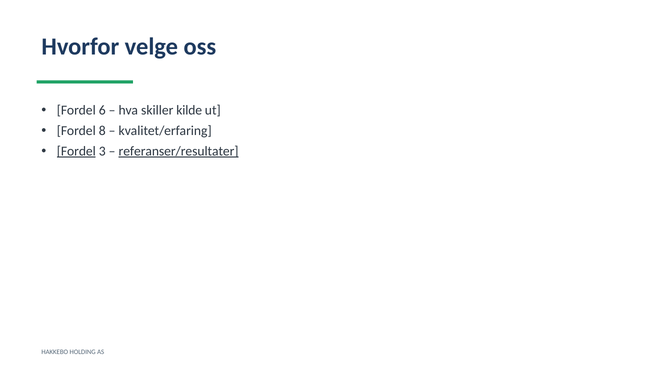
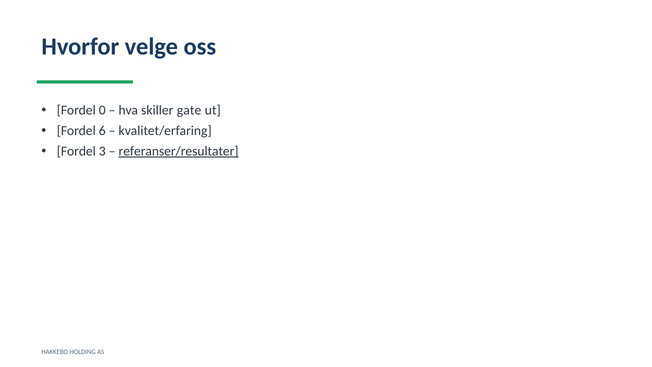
6: 6 -> 0
kilde: kilde -> gate
8: 8 -> 6
Fordel at (76, 151) underline: present -> none
